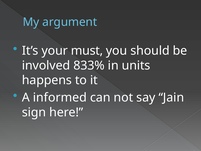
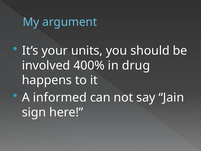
must: must -> units
833%: 833% -> 400%
units: units -> drug
